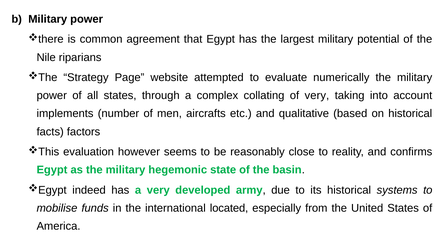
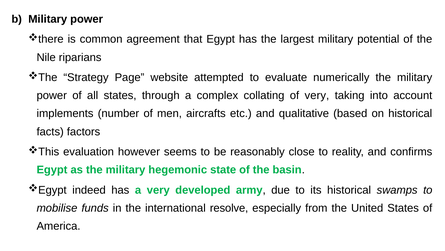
systems: systems -> swamps
located: located -> resolve
